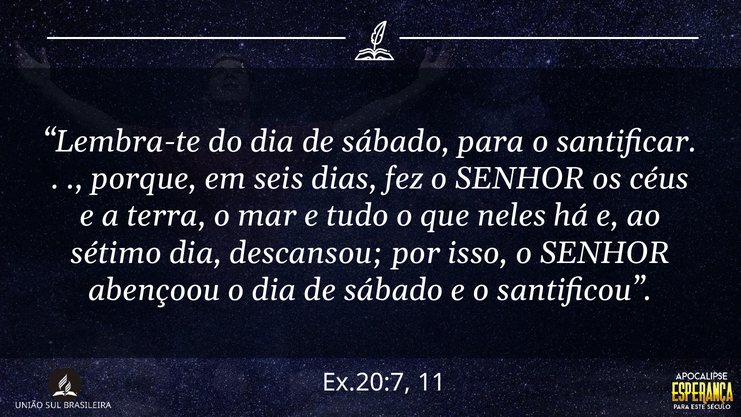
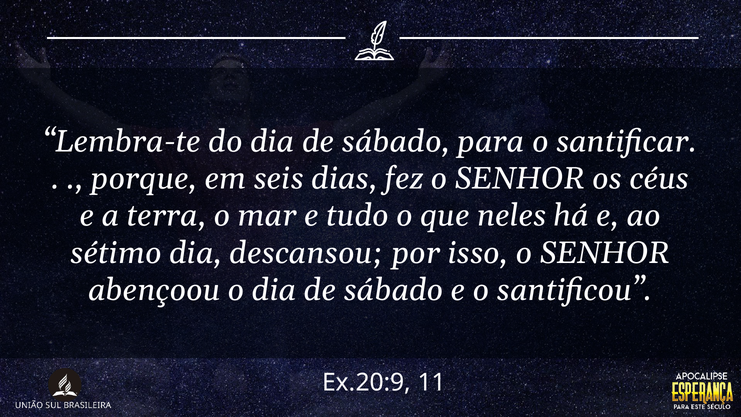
Ex.20:7: Ex.20:7 -> Ex.20:9
